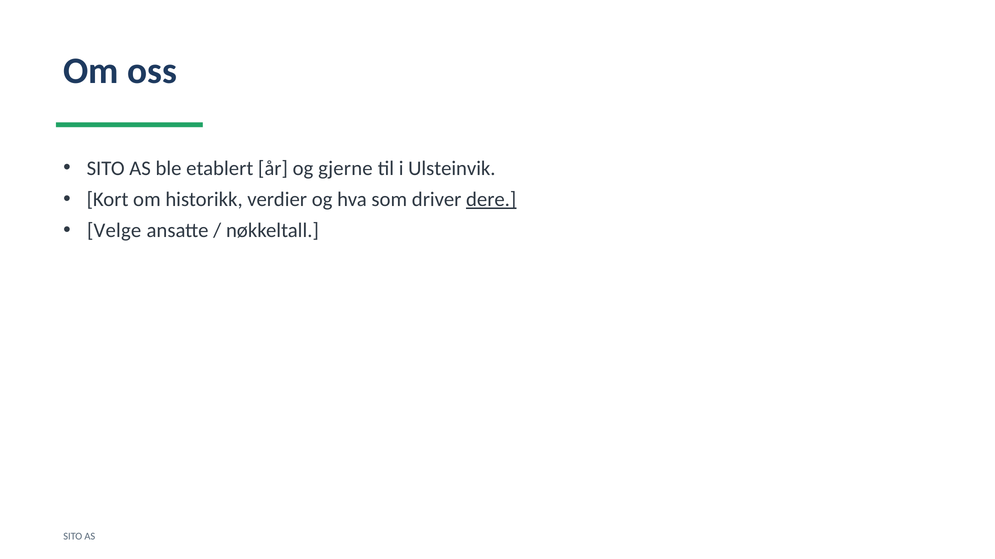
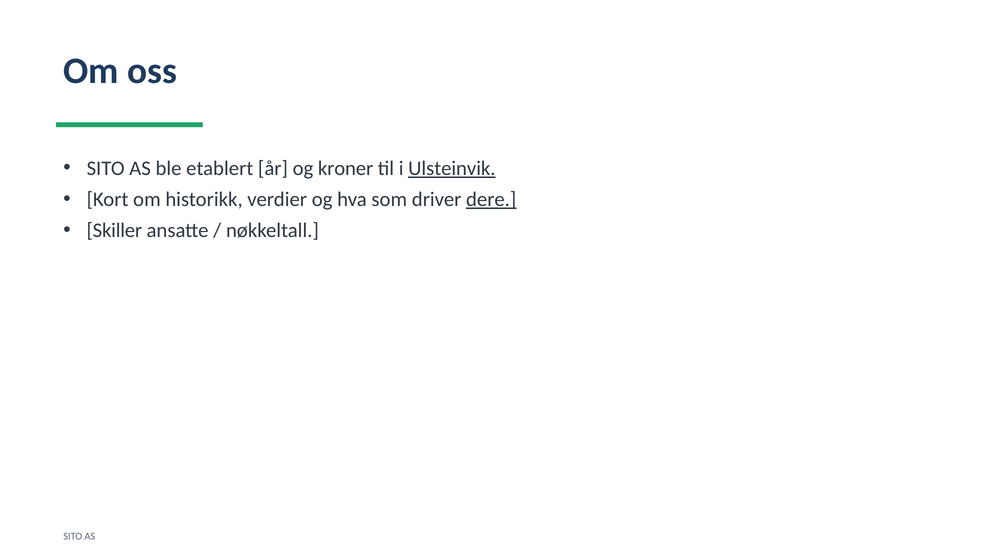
gjerne: gjerne -> kroner
Ulsteinvik underline: none -> present
Velge: Velge -> Skiller
